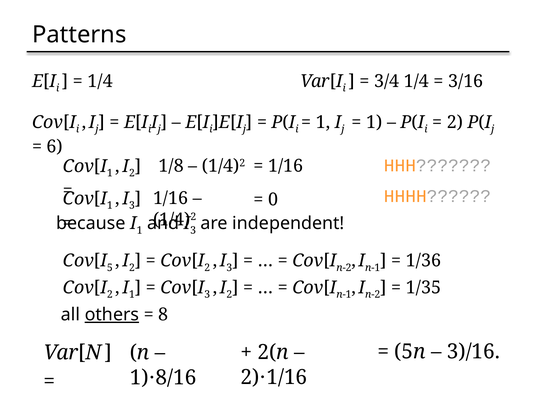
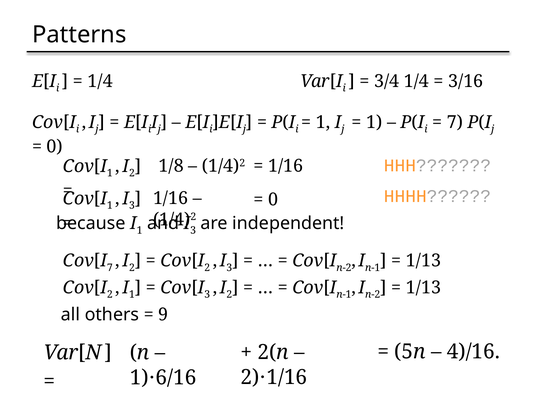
2 at (455, 122): 2 -> 7
6 at (55, 147): 6 -> 0
5 at (110, 268): 5 -> 7
1/36 at (423, 261): 1/36 -> 1/13
1/35 at (423, 288): 1/35 -> 1/13
others underline: present -> none
8: 8 -> 9
3)/16: 3)/16 -> 4)/16
8/16: 8/16 -> 6/16
